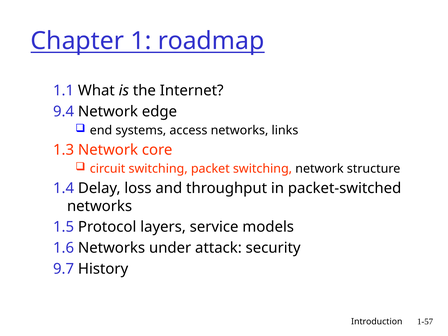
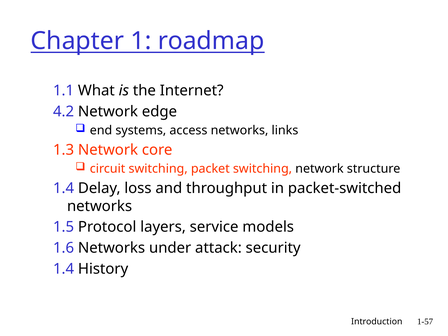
9.4: 9.4 -> 4.2
9.7 at (64, 269): 9.7 -> 1.4
